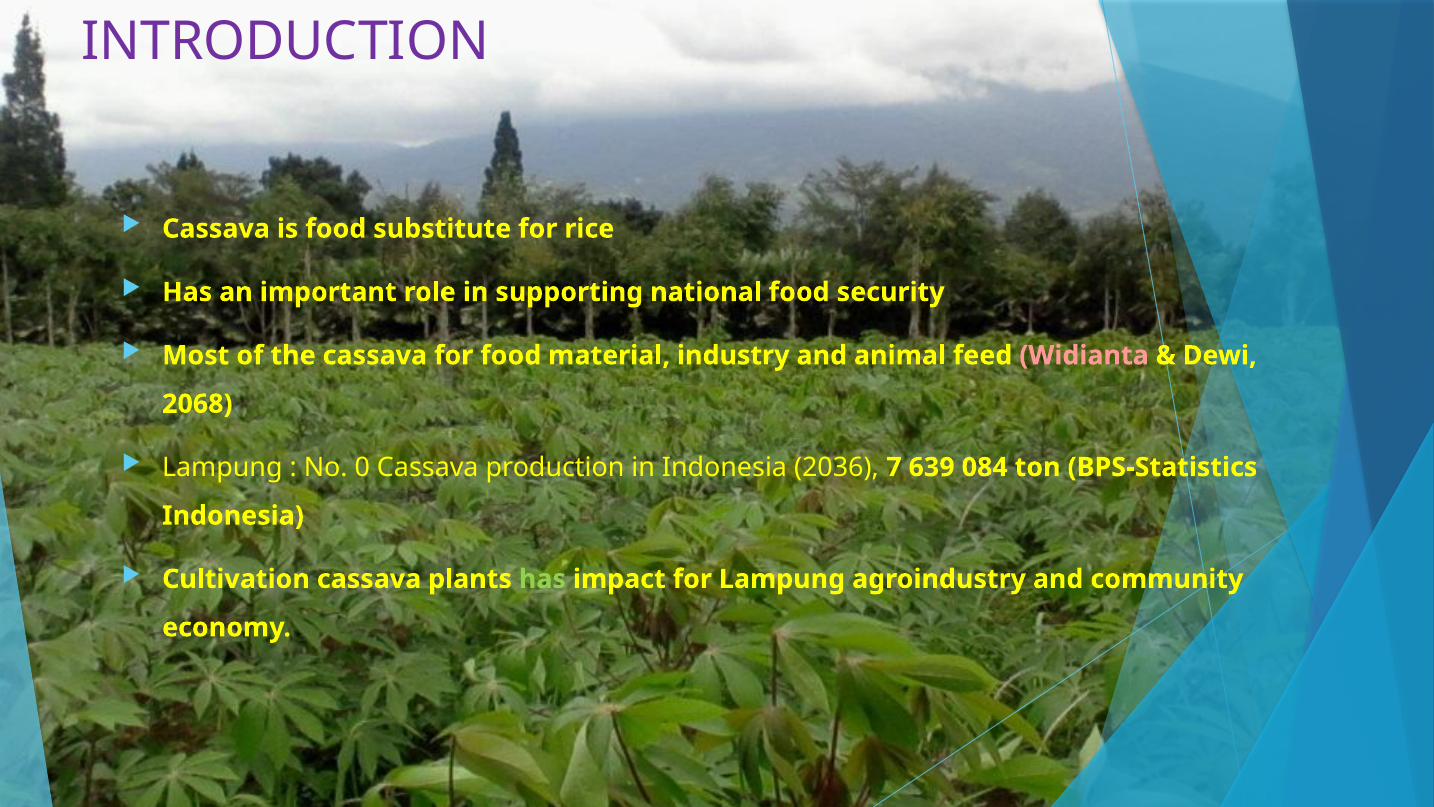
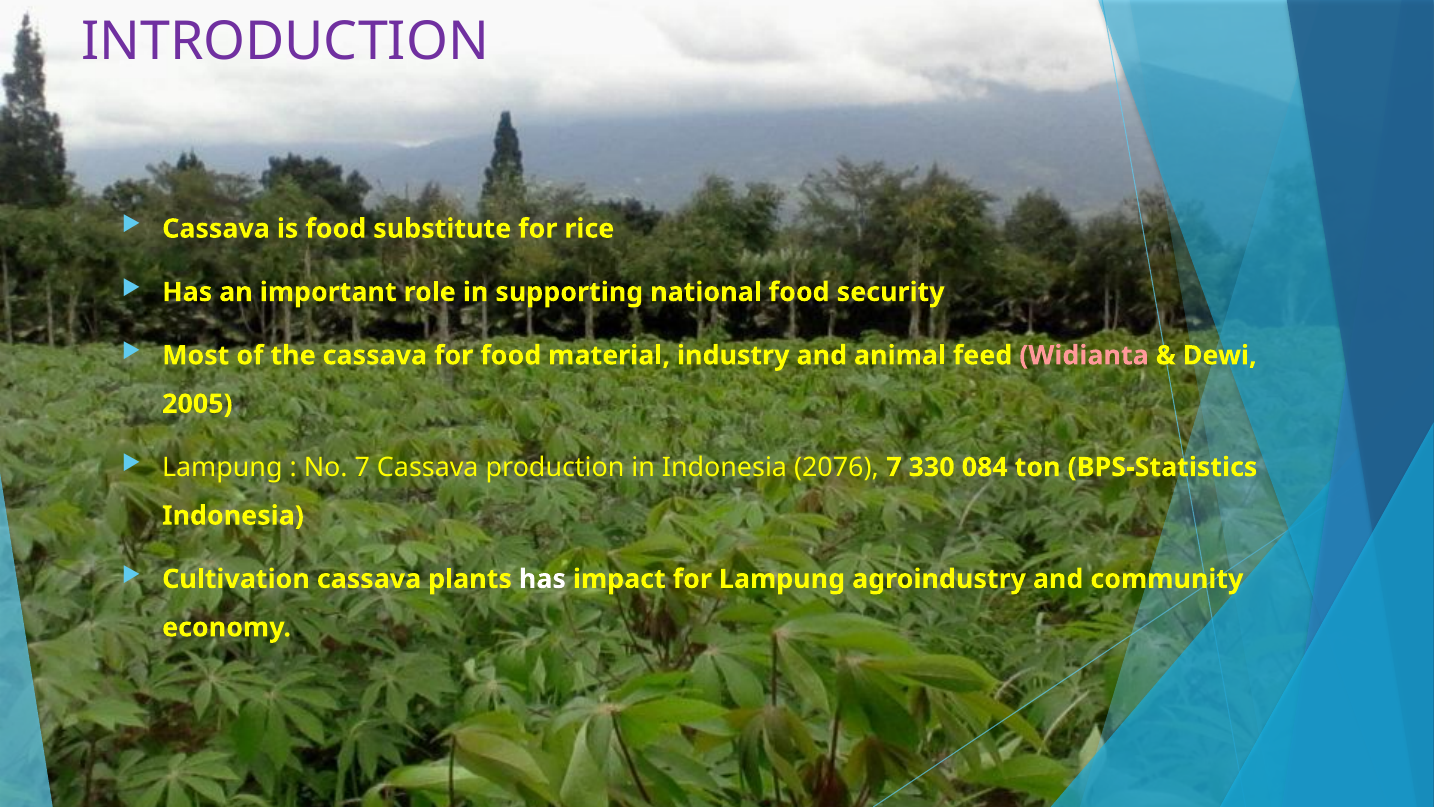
2068: 2068 -> 2005
No 0: 0 -> 7
2036: 2036 -> 2076
639: 639 -> 330
has at (542, 579) colour: light green -> white
